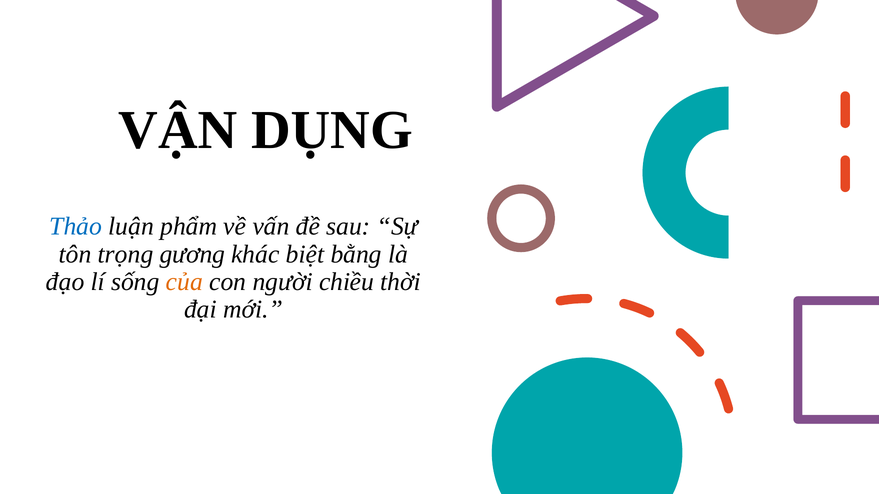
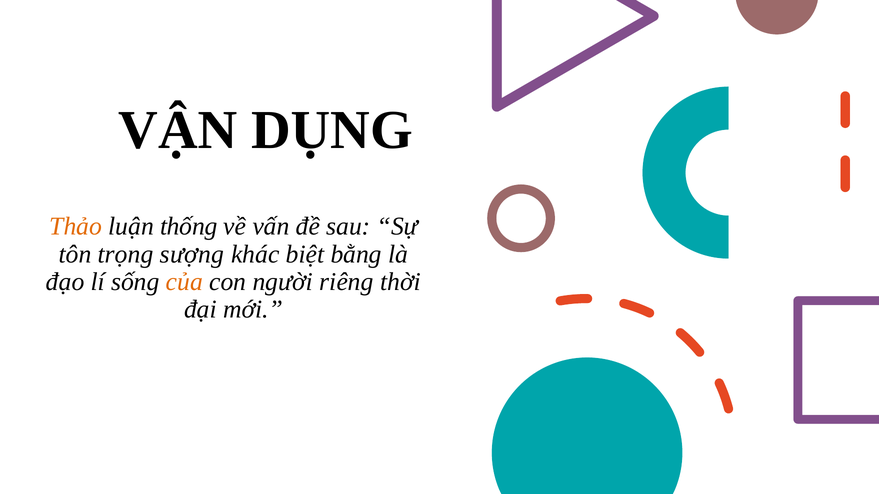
Thảo colour: blue -> orange
phẩm: phẩm -> thống
gương: gương -> sượng
chiều: chiều -> riêng
